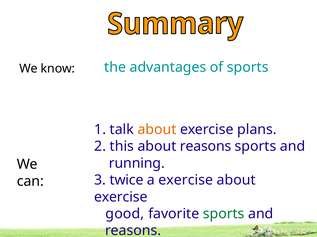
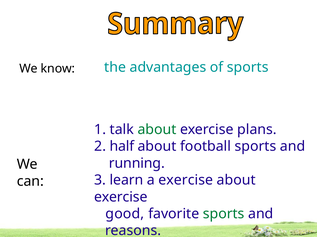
about at (157, 130) colour: orange -> green
this: this -> half
about reasons: reasons -> football
twice: twice -> learn
